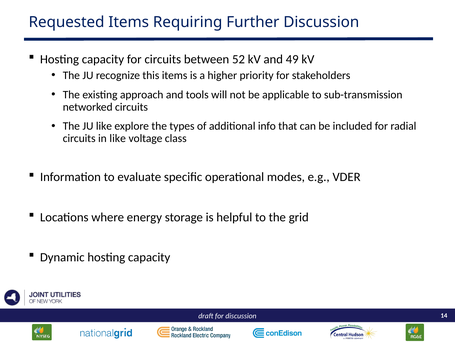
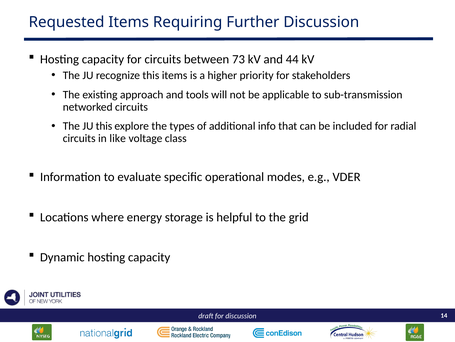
52: 52 -> 73
49: 49 -> 44
JU like: like -> this
